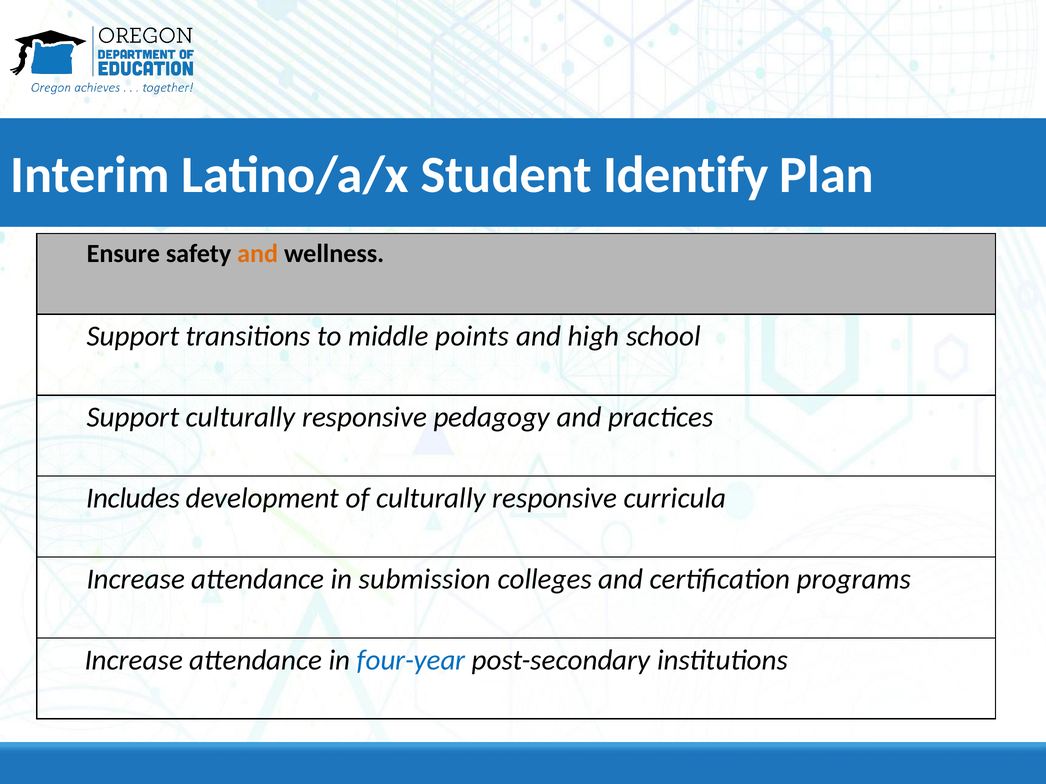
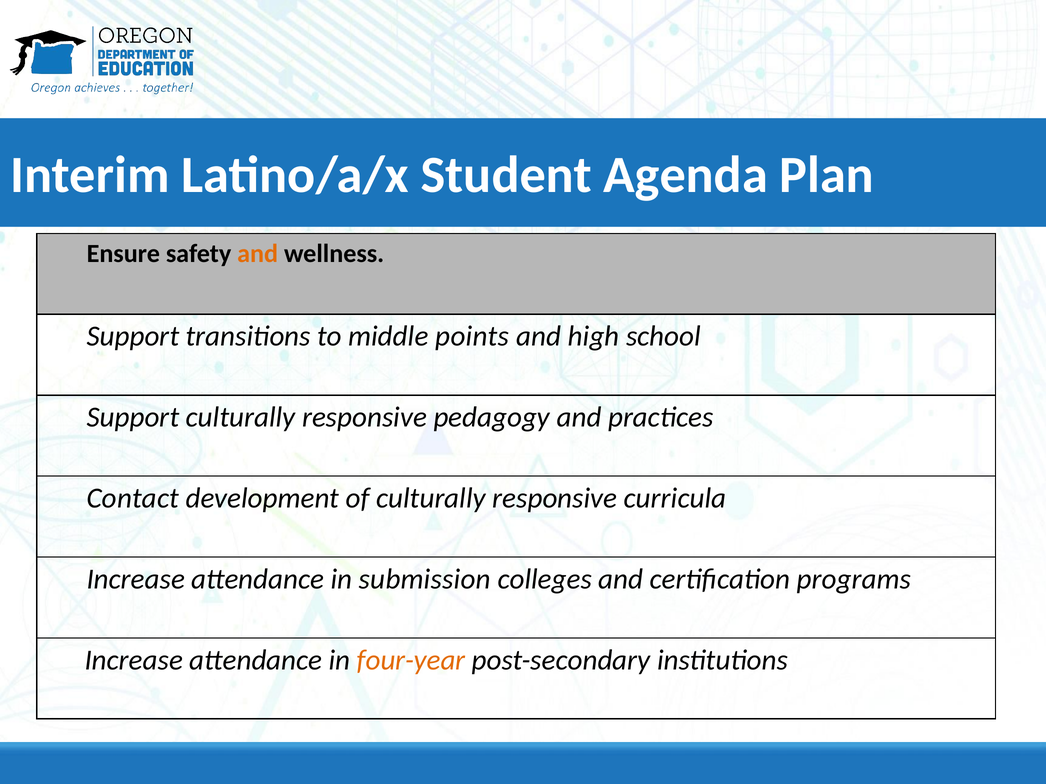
Identify: Identify -> Agenda
Includes: Includes -> Contact
four-year colour: blue -> orange
